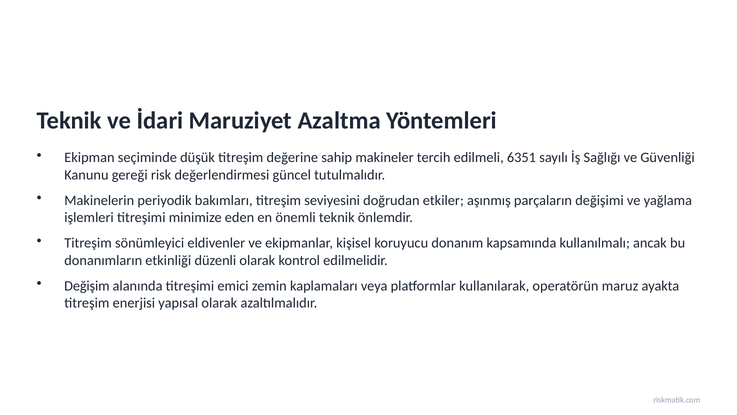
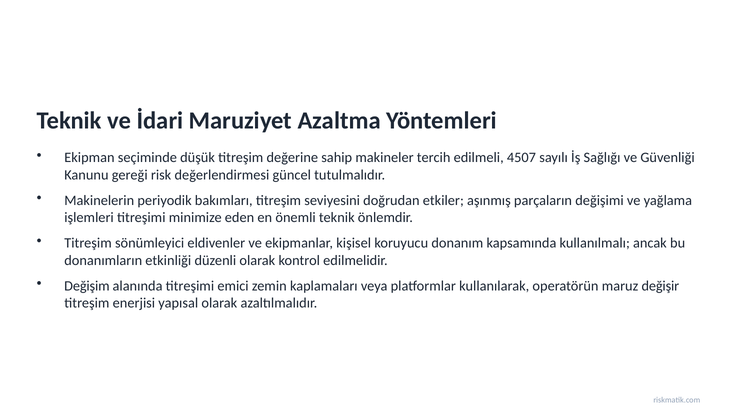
6351: 6351 -> 4507
ayakta: ayakta -> değişir
